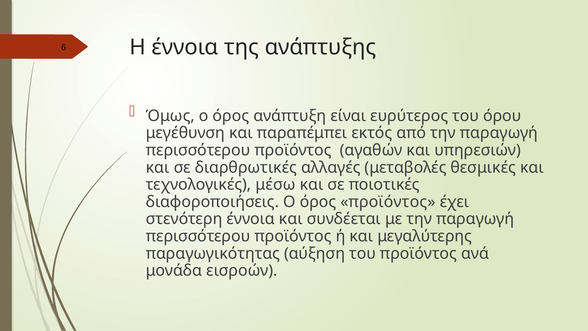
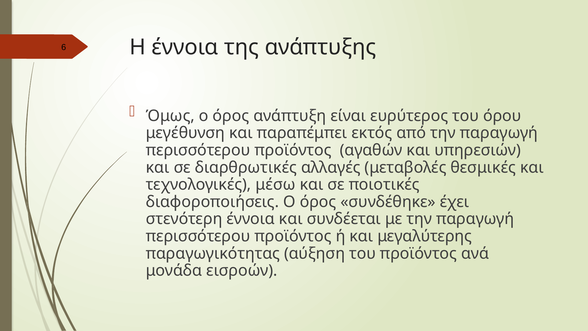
όρος προϊόντος: προϊόντος -> συνδέθηκε
